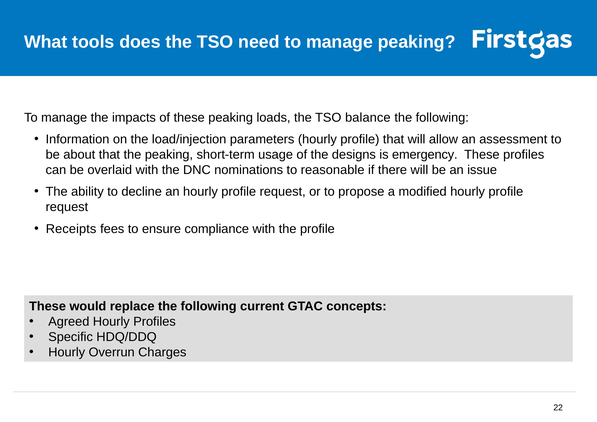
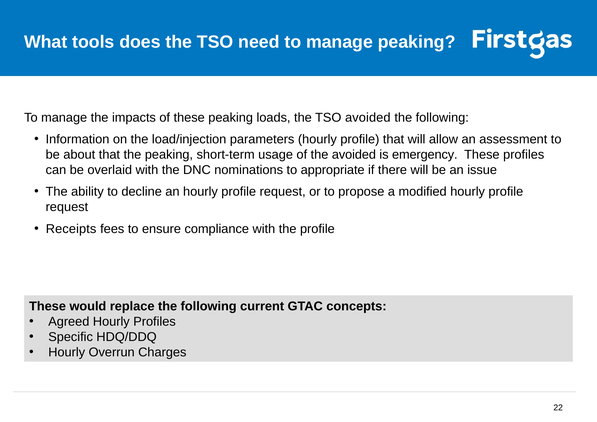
TSO balance: balance -> avoided
the designs: designs -> avoided
reasonable: reasonable -> appropriate
